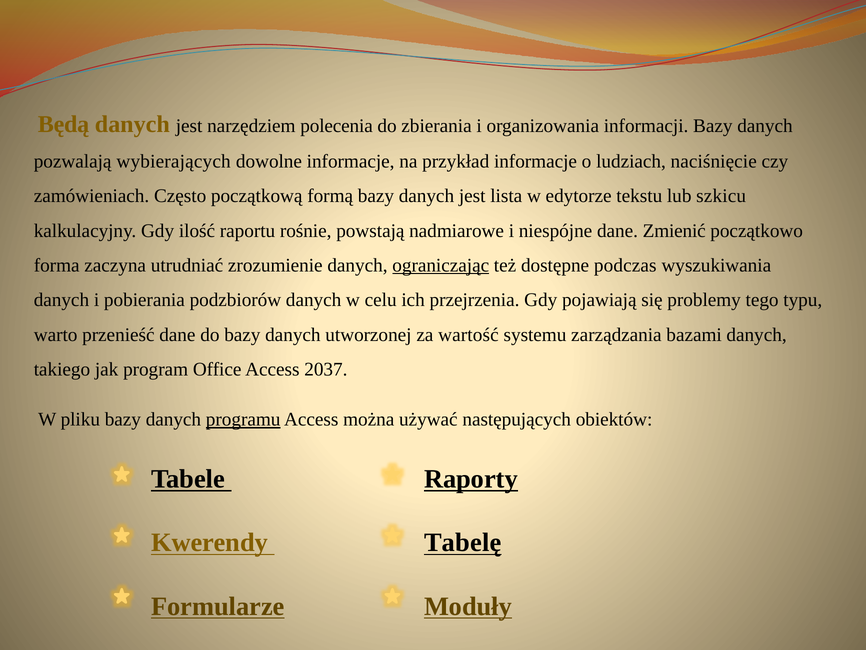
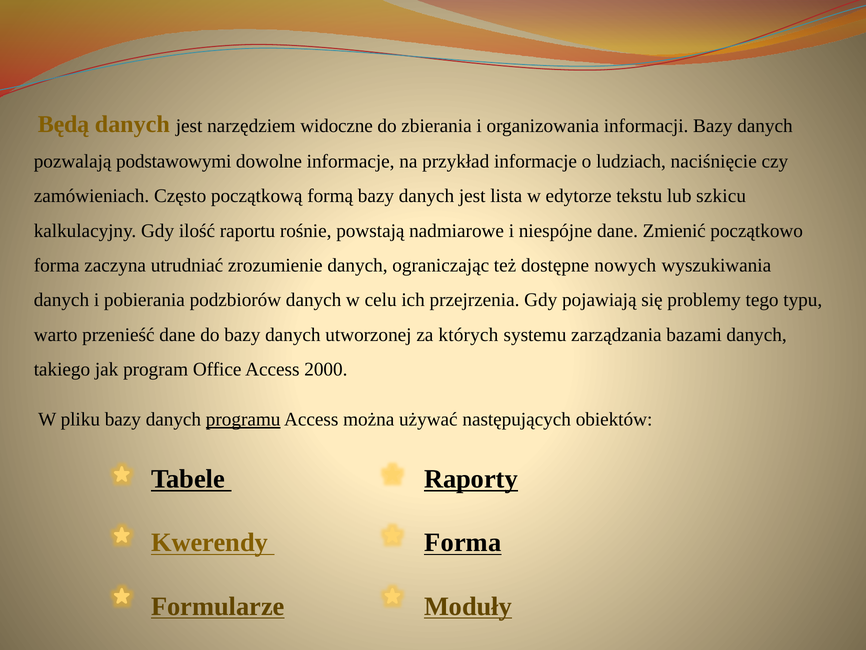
polecenia: polecenia -> widoczne
wybierających: wybierających -> podstawowymi
ograniczając underline: present -> none
podczas: podczas -> nowych
wartość: wartość -> których
2037: 2037 -> 2000
Kwerendy Tabelę: Tabelę -> Forma
